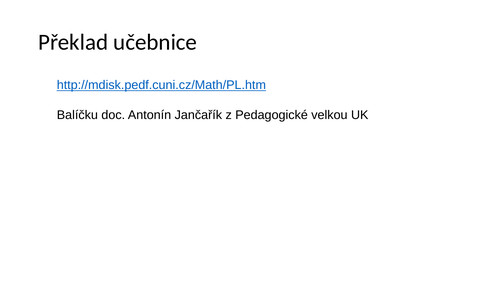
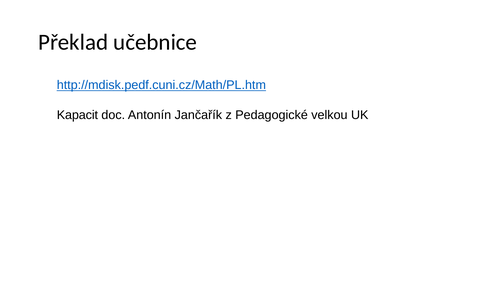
Balíčku: Balíčku -> Kapacit
